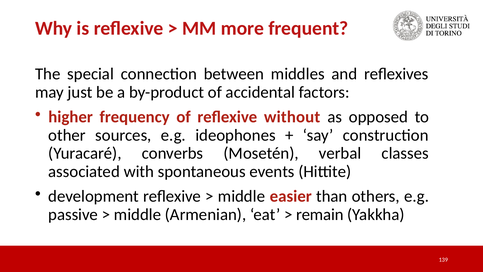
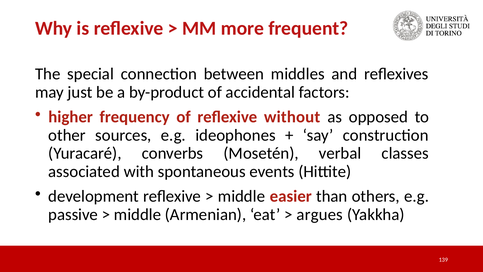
remain: remain -> argues
